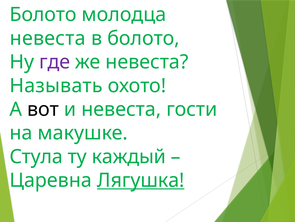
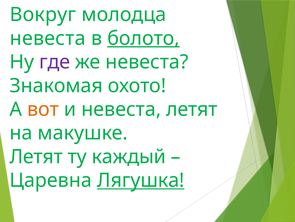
Болото at (43, 15): Болото -> Вокруг
болото at (143, 38) underline: none -> present
Называть: Называть -> Знакомая
вот colour: black -> orange
невеста гости: гости -> летят
Стула at (36, 156): Стула -> Летят
